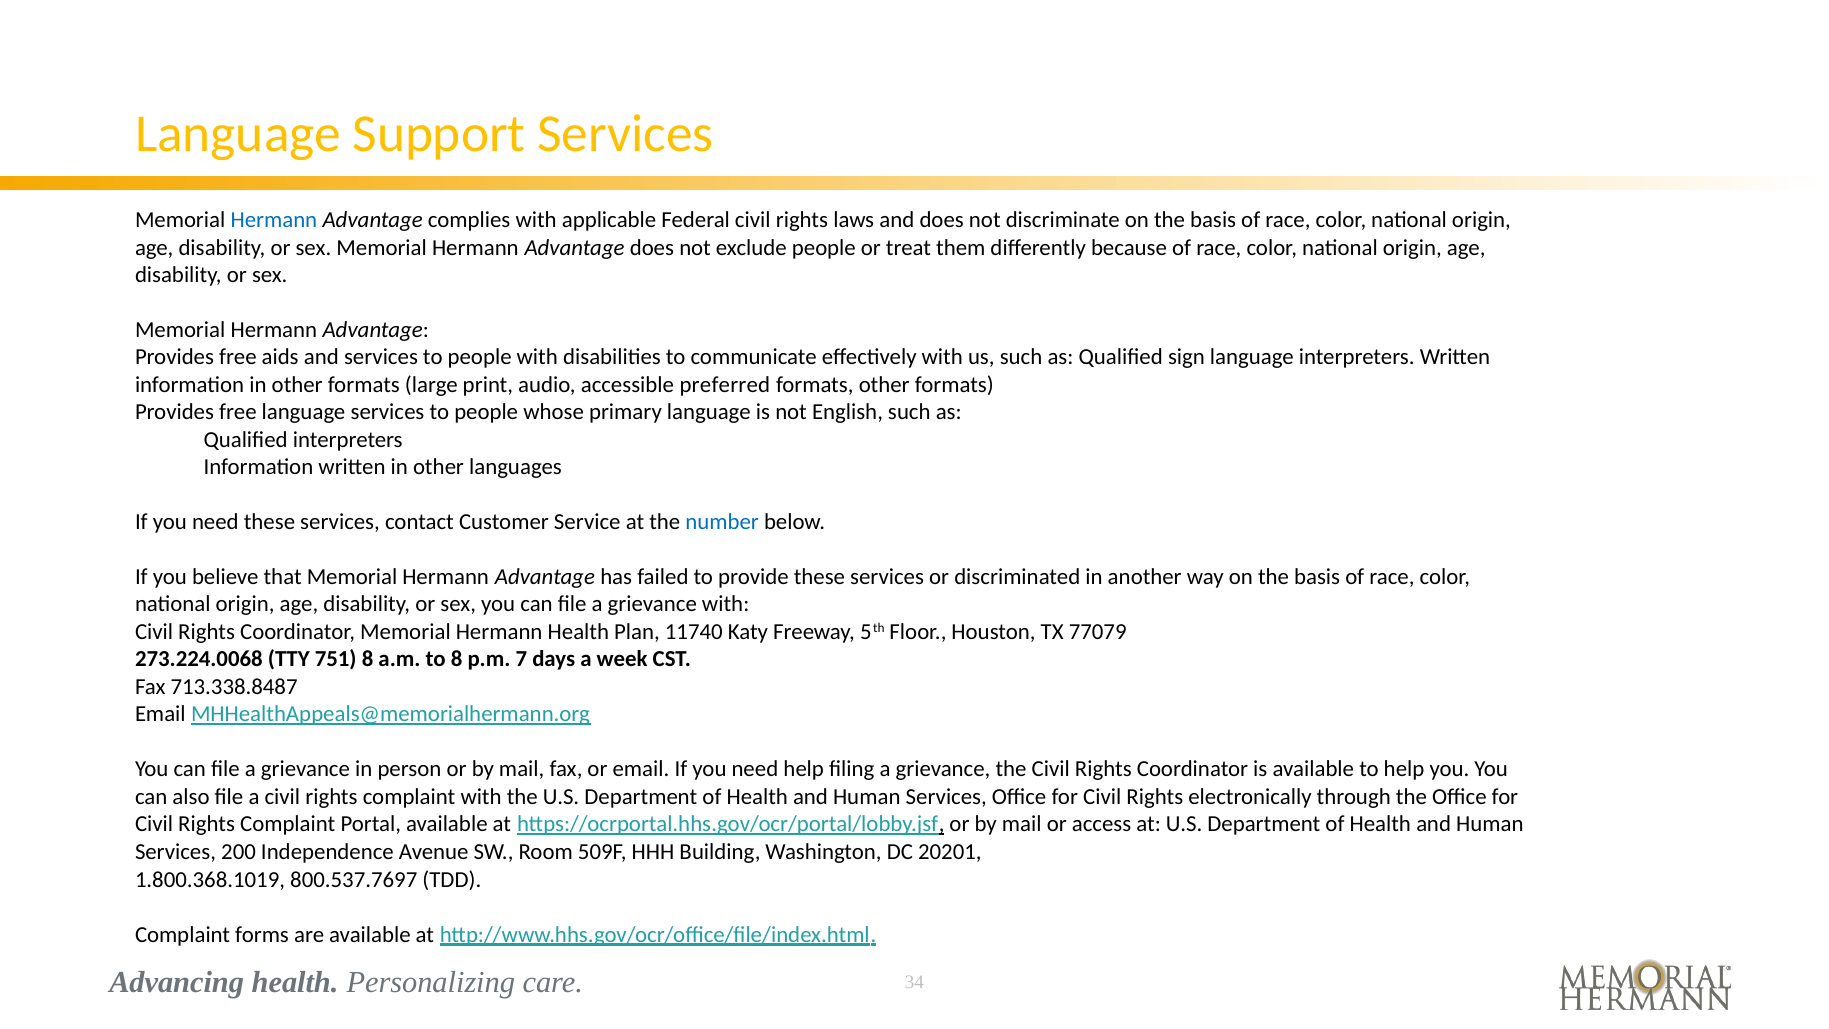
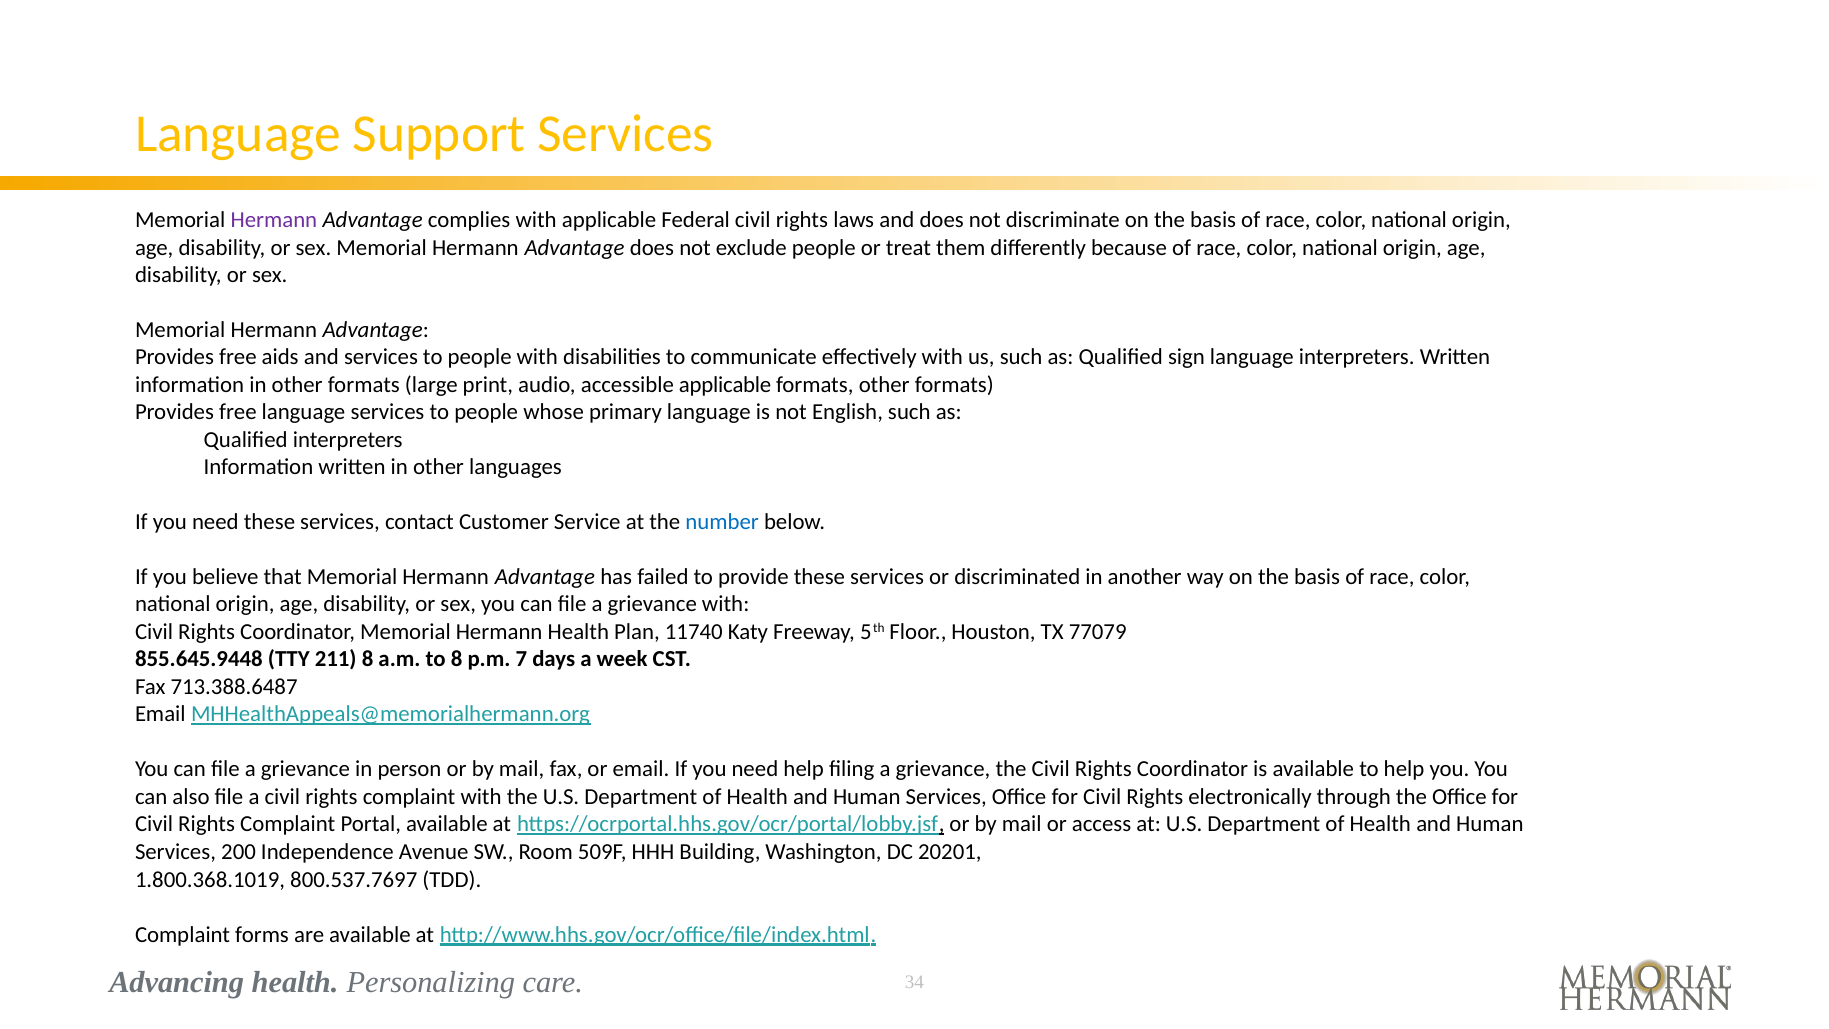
Hermann at (274, 220) colour: blue -> purple
accessible preferred: preferred -> applicable
273.224.0068: 273.224.0068 -> 855.645.9448
751: 751 -> 211
713.338.8487: 713.338.8487 -> 713.388.6487
